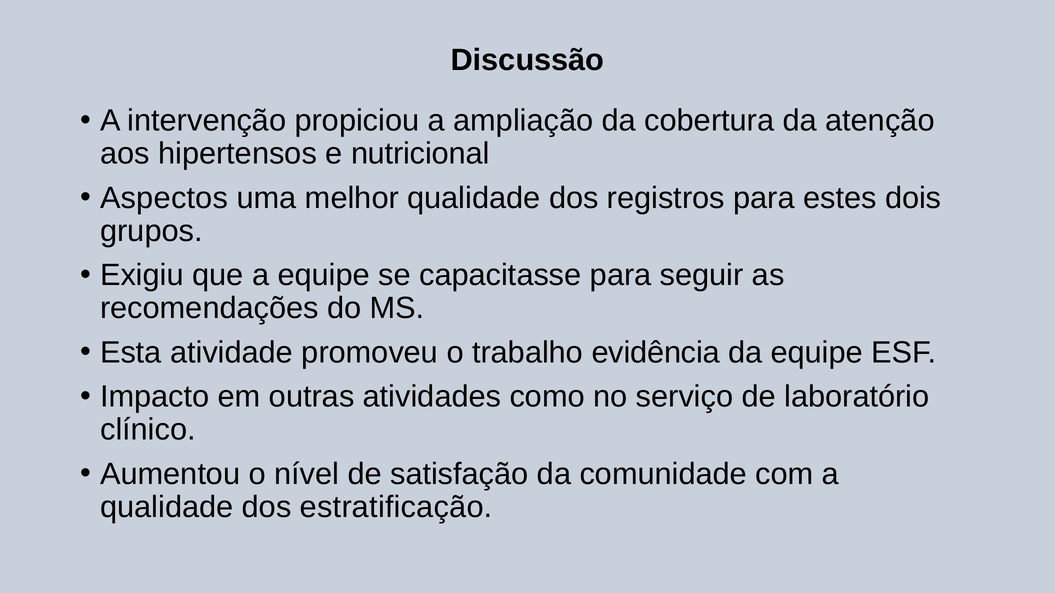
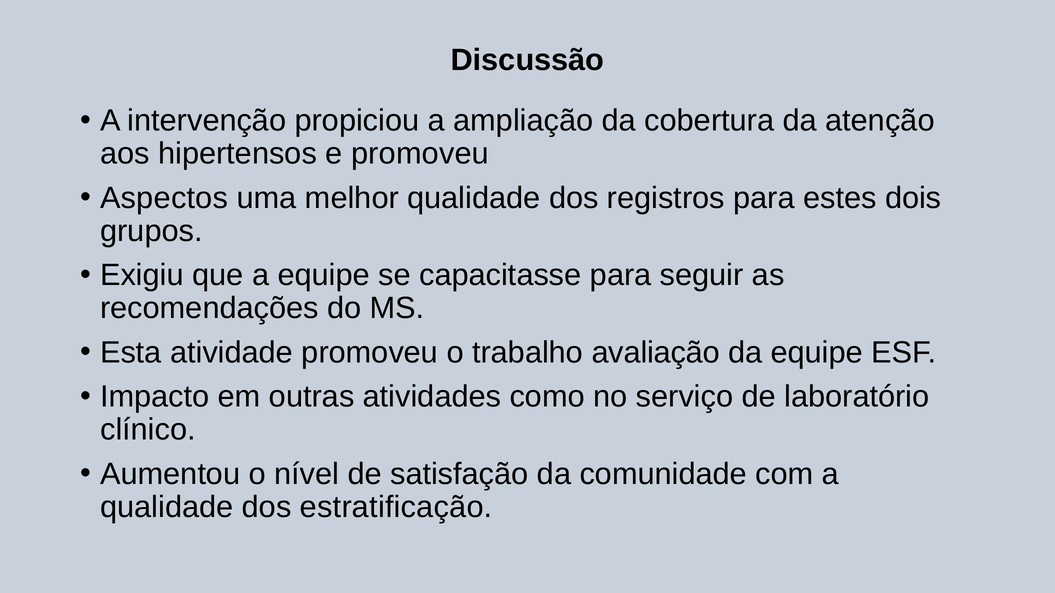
e nutricional: nutricional -> promoveu
evidência: evidência -> avaliação
